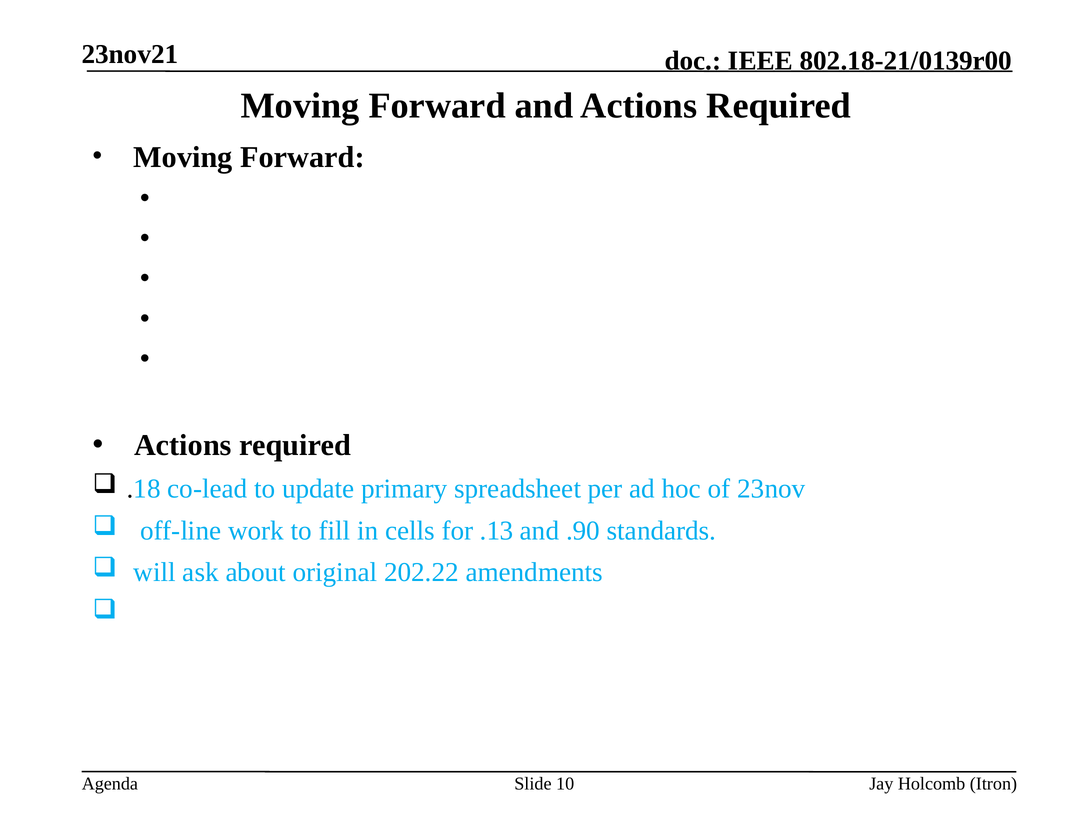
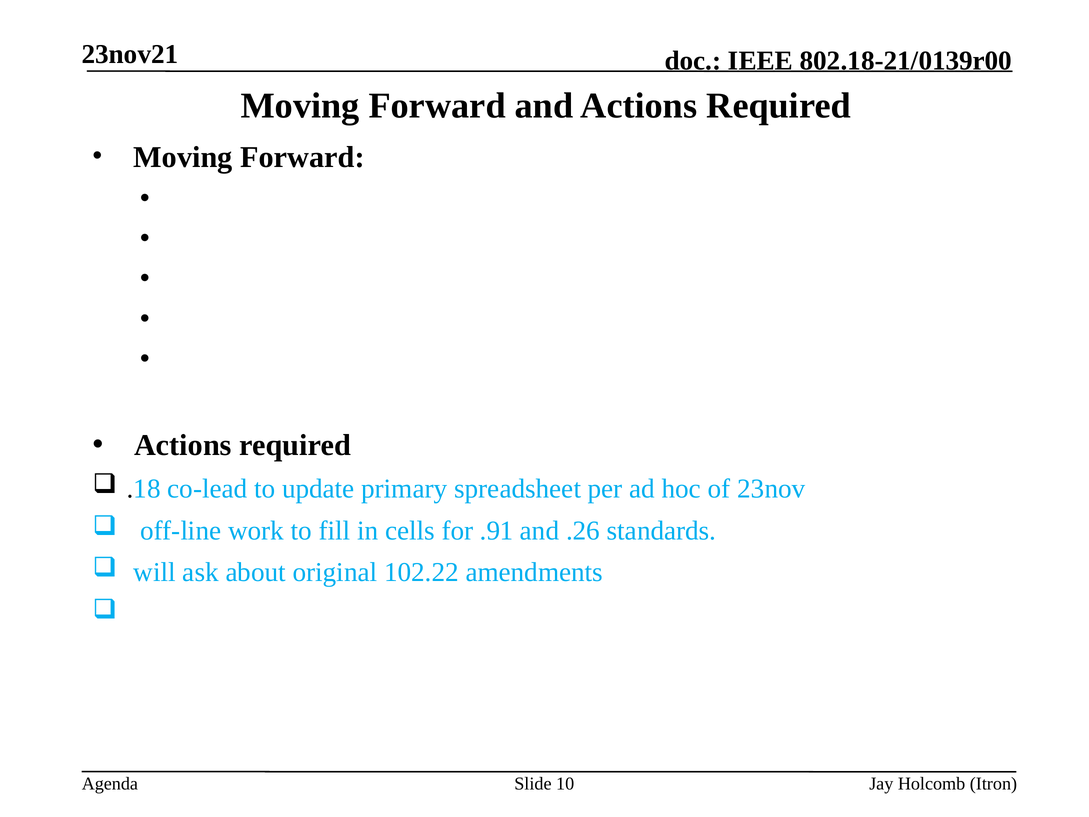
.13: .13 -> .91
.90: .90 -> .26
202.22: 202.22 -> 102.22
